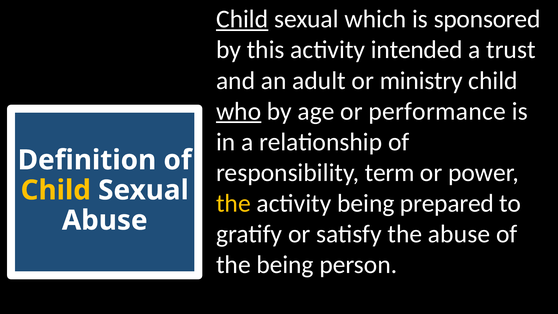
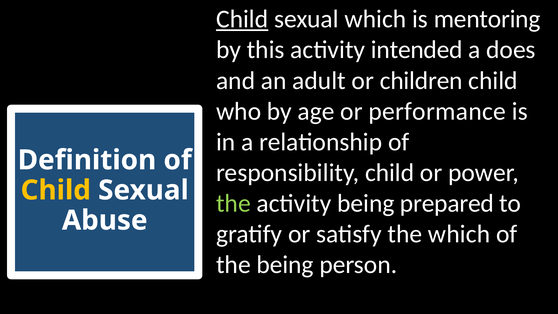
sponsored: sponsored -> mentoring
trust: trust -> does
ministry: ministry -> children
who underline: present -> none
responsibility term: term -> child
the at (233, 203) colour: yellow -> light green
the abuse: abuse -> which
